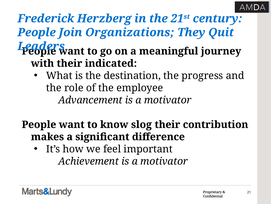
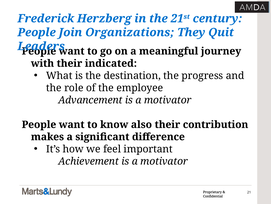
slog: slog -> also
